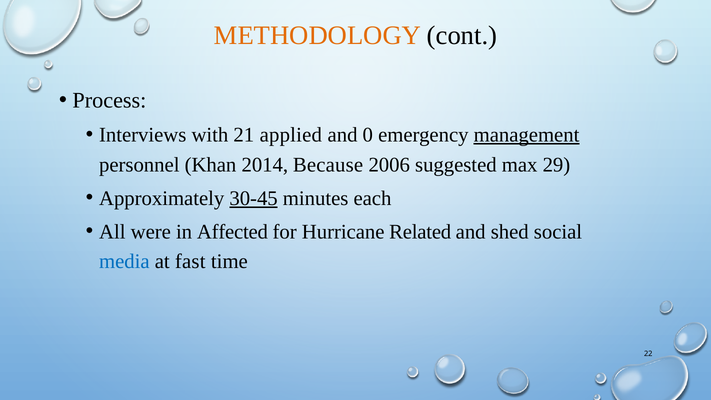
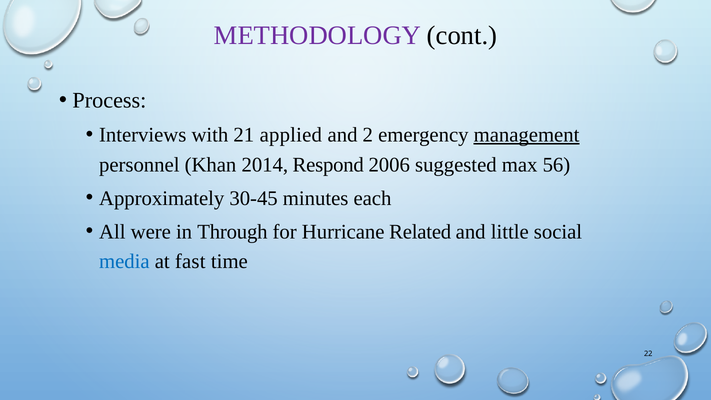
METHODOLOGY colour: orange -> purple
0: 0 -> 2
Because: Because -> Respond
29: 29 -> 56
30-45 underline: present -> none
Affected: Affected -> Through
shed: shed -> little
